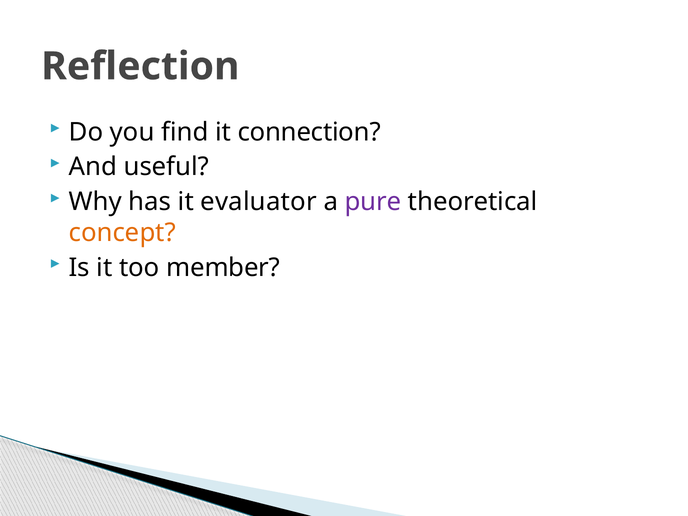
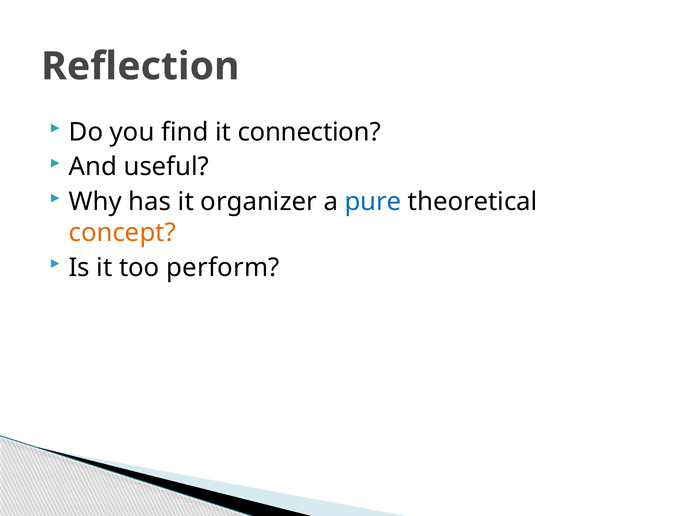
evaluator: evaluator -> organizer
pure colour: purple -> blue
member: member -> perform
